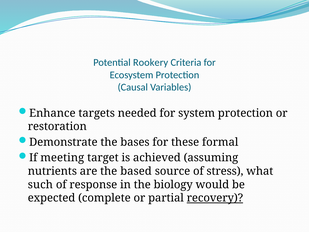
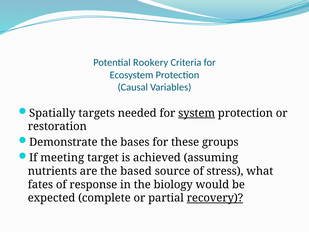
Enhance: Enhance -> Spatially
system underline: none -> present
formal: formal -> groups
such: such -> fates
